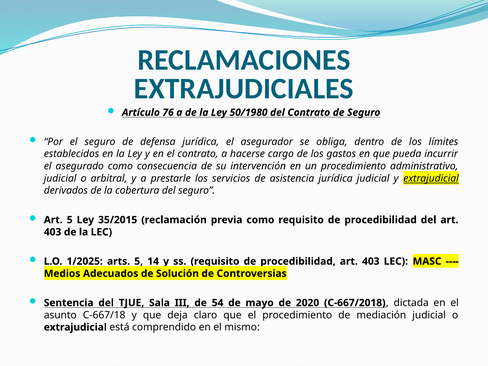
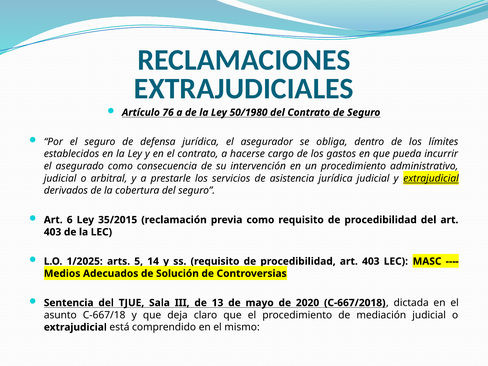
Art 5: 5 -> 6
54: 54 -> 13
